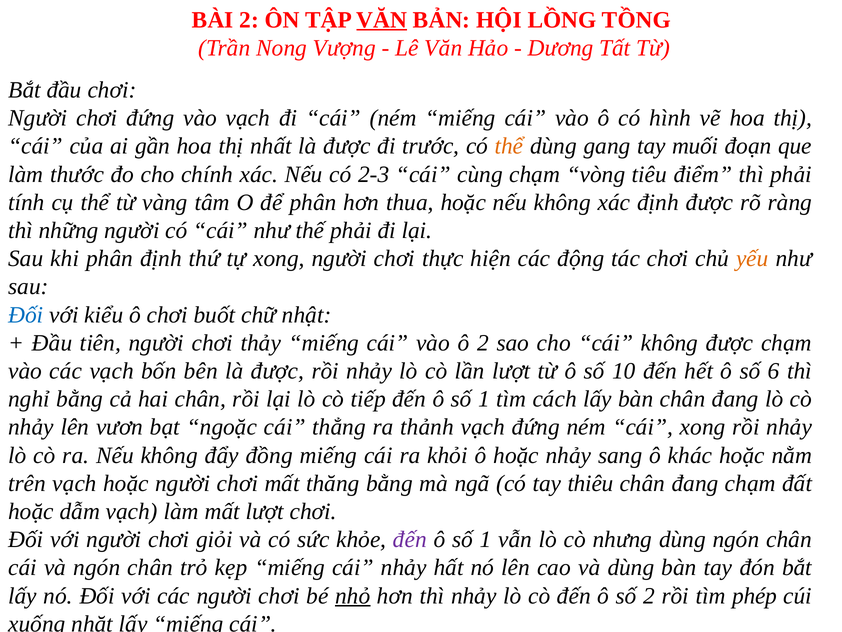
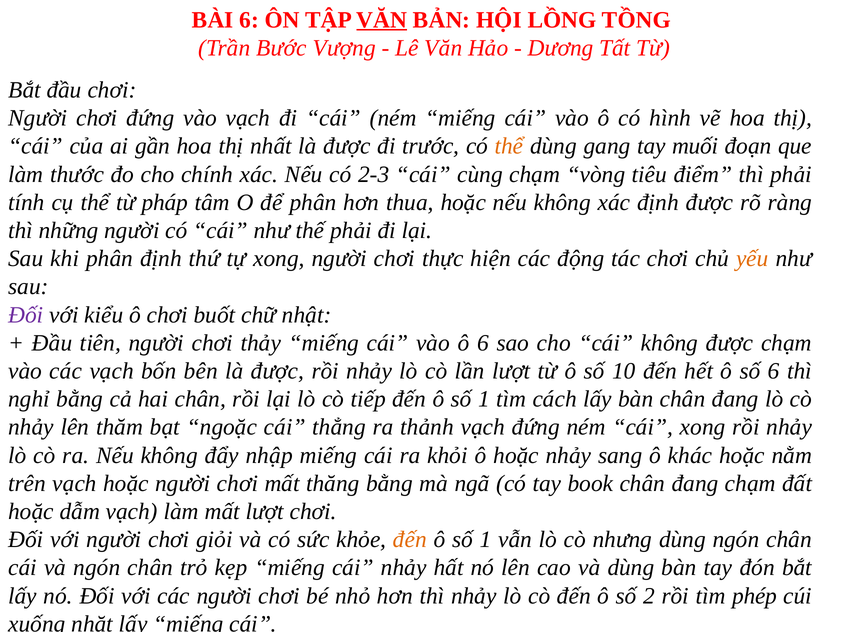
BÀI 2: 2 -> 6
Nong: Nong -> Bước
vàng: vàng -> pháp
Đối at (26, 315) colour: blue -> purple
ô 2: 2 -> 6
vươn: vươn -> thăm
đồng: đồng -> nhập
thiêu: thiêu -> book
đến at (410, 539) colour: purple -> orange
nhỏ underline: present -> none
